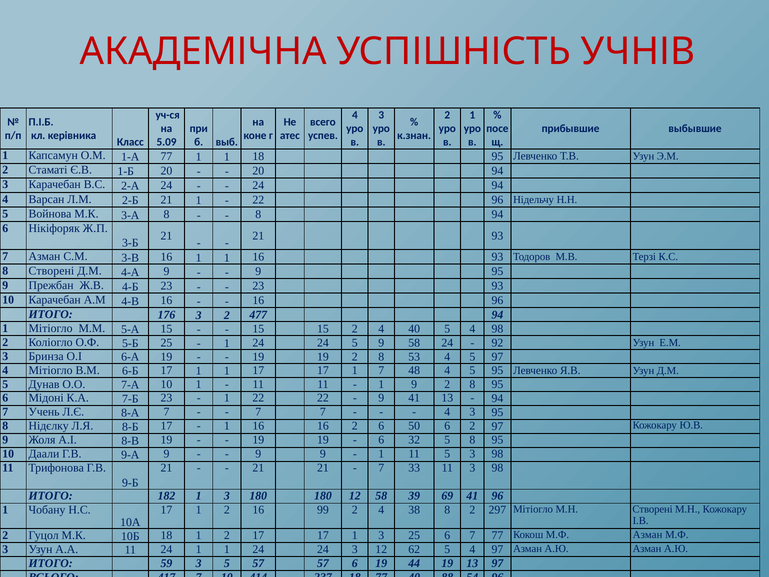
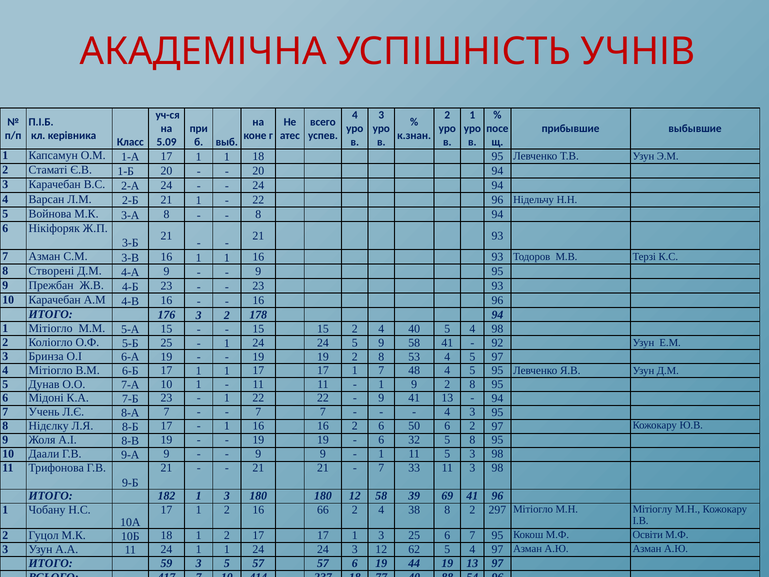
1-А 77: 77 -> 17
477: 477 -> 178
58 24: 24 -> 41
99: 99 -> 66
М.Н Створені: Створені -> Мітіоглу
7 77: 77 -> 95
М.Ф Азман: Азман -> Освіти
